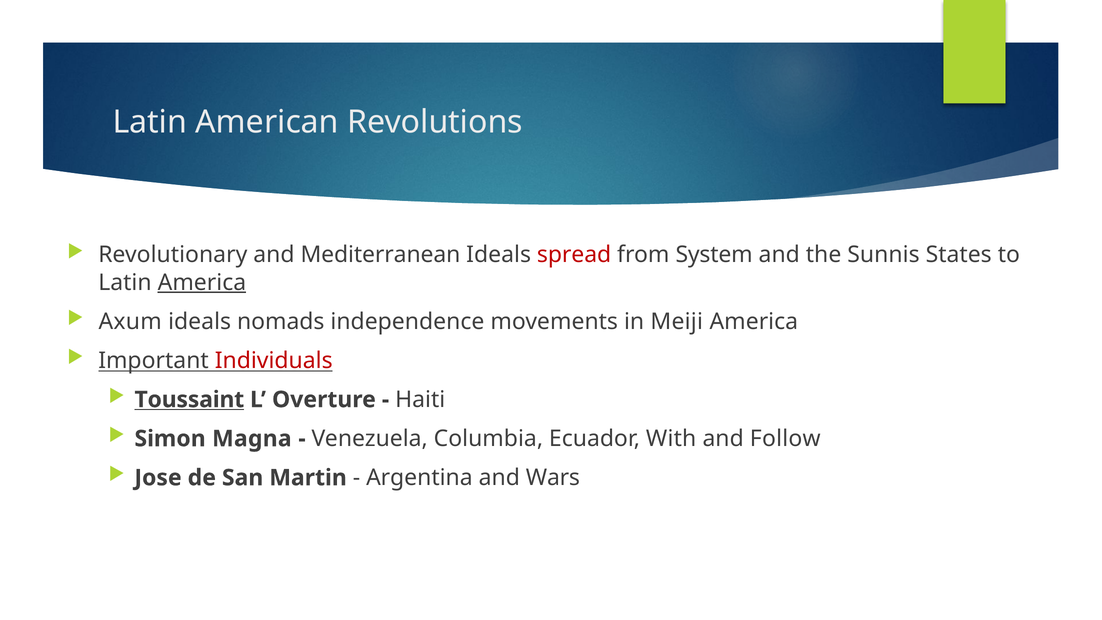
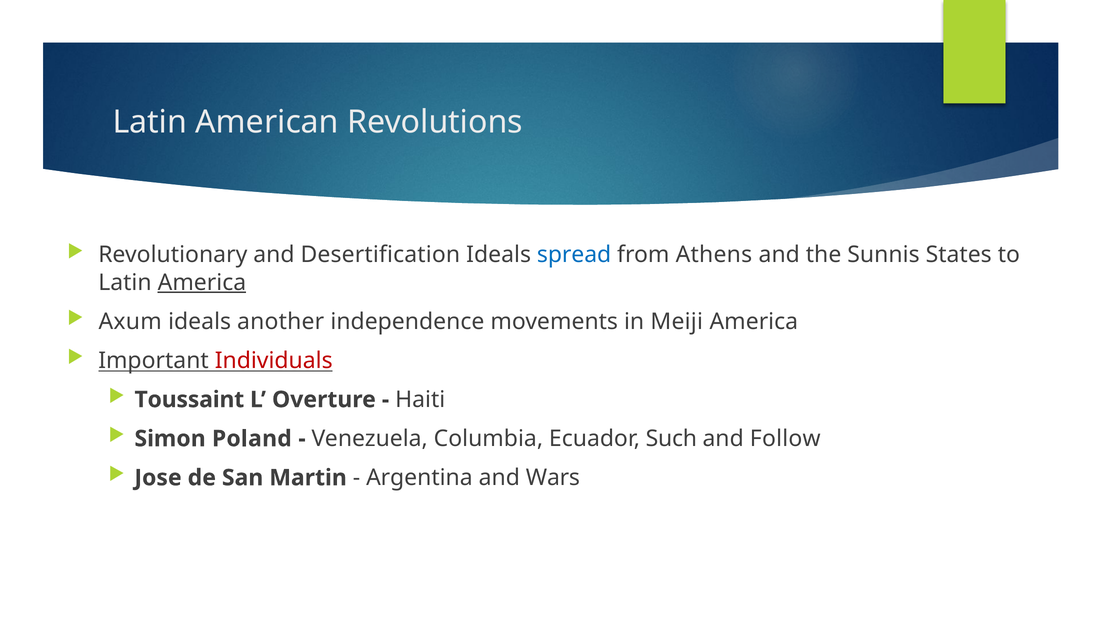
Mediterranean: Mediterranean -> Desertification
spread colour: red -> blue
System: System -> Athens
nomads: nomads -> another
Toussaint underline: present -> none
Magna: Magna -> Poland
With: With -> Such
